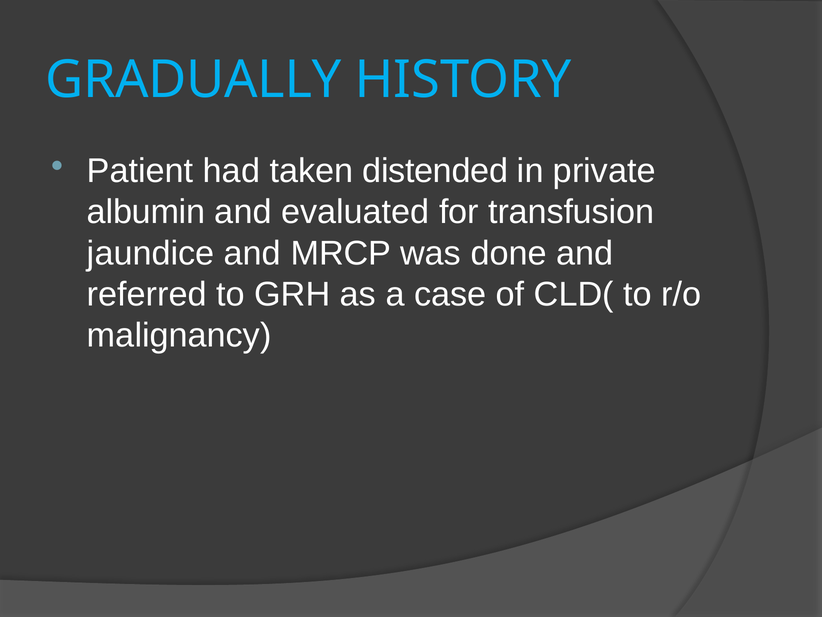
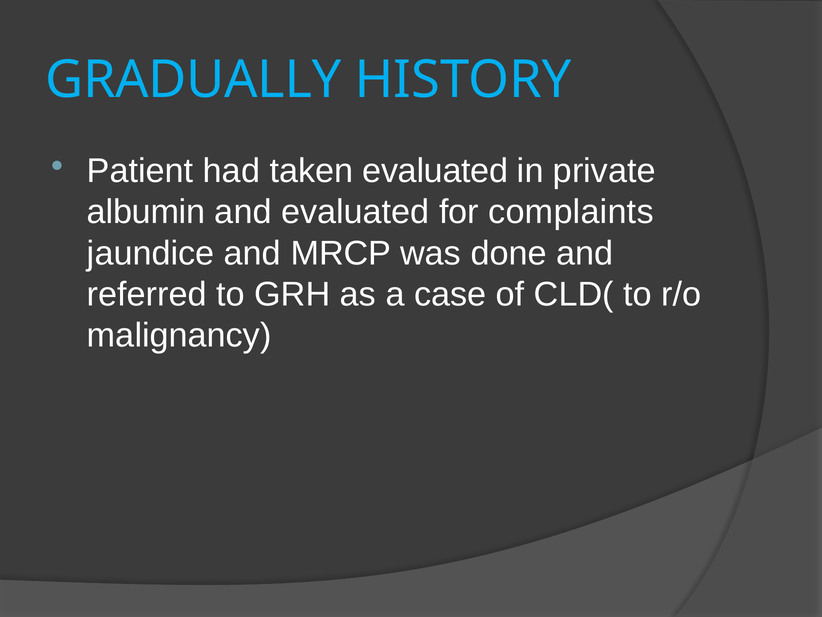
taken distended: distended -> evaluated
transfusion: transfusion -> complaints
